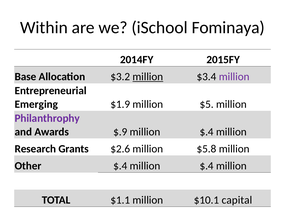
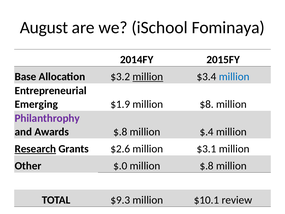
Within: Within -> August
million at (234, 77) colour: purple -> blue
$5: $5 -> $8
Awards $.9: $.9 -> $.8
Research underline: none -> present
$5.8: $5.8 -> $3.1
Other $.4: $.4 -> $.0
$.4 at (207, 166): $.4 -> $.8
$1.1: $1.1 -> $9.3
capital: capital -> review
